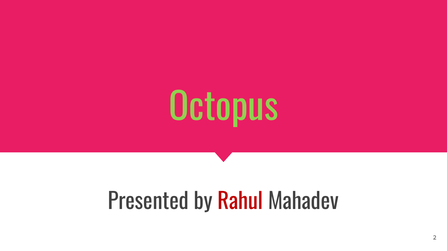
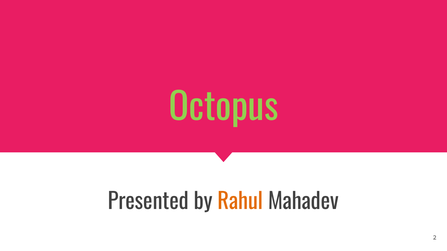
Rahul colour: red -> orange
